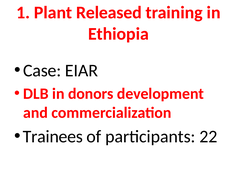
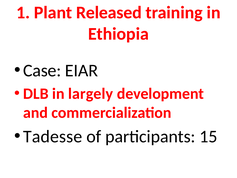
donors: donors -> largely
Trainees: Trainees -> Tadesse
22: 22 -> 15
